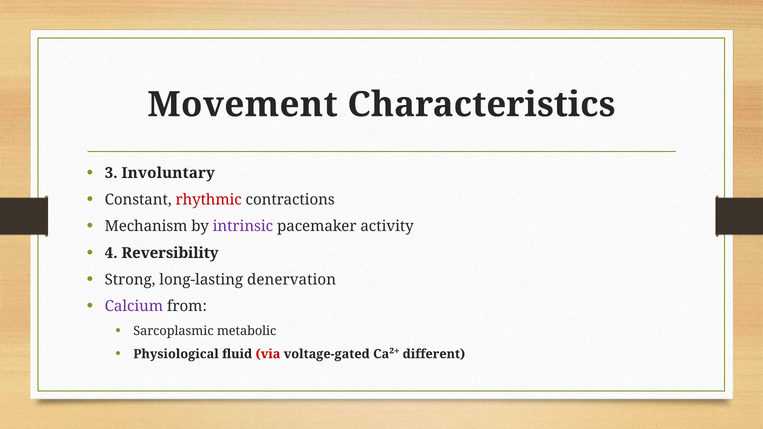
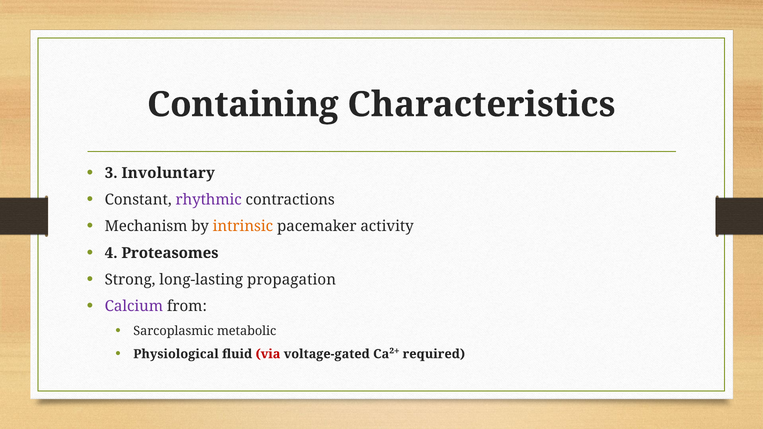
Movement: Movement -> Containing
rhythmic colour: red -> purple
intrinsic colour: purple -> orange
Reversibility: Reversibility -> Proteasomes
denervation: denervation -> propagation
different: different -> required
